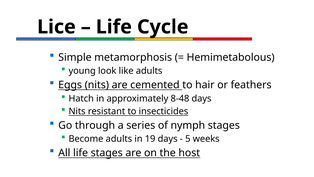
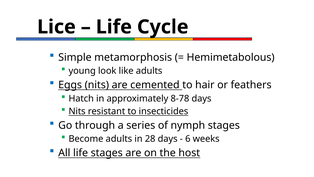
8-48: 8-48 -> 8-78
19: 19 -> 28
5: 5 -> 6
